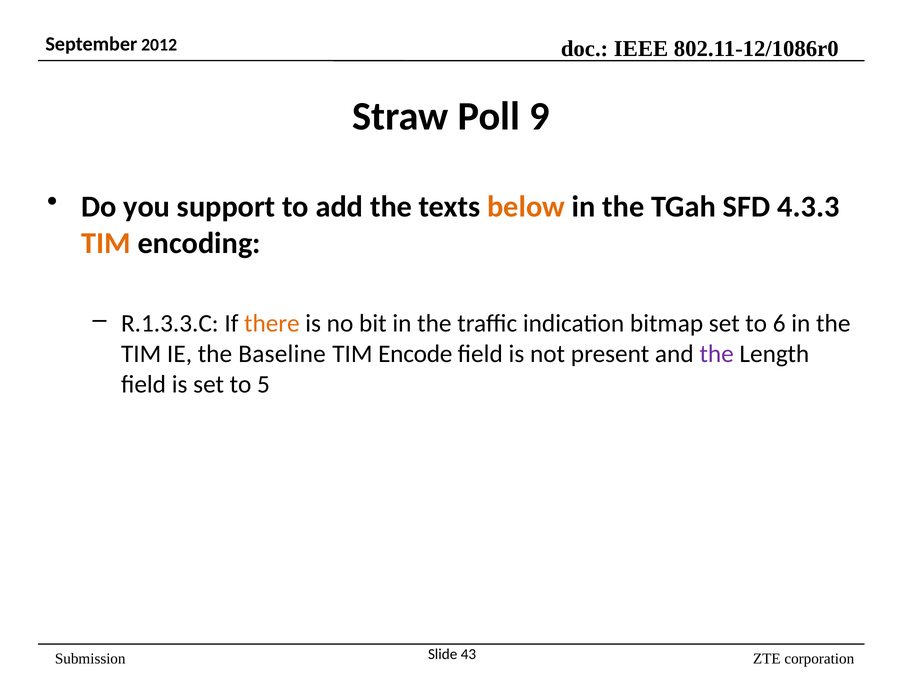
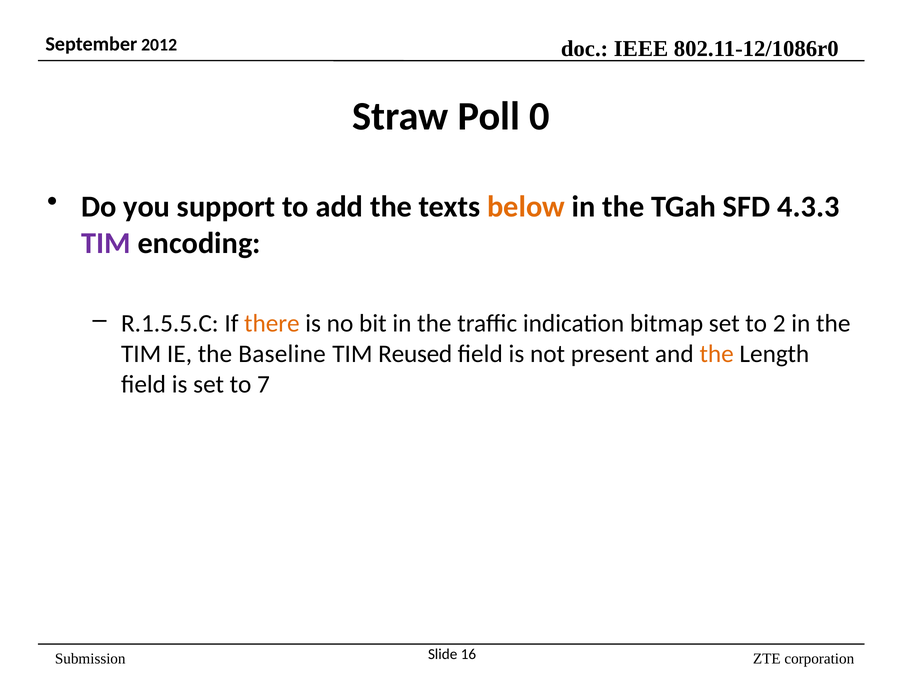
9: 9 -> 0
TIM at (106, 243) colour: orange -> purple
R.1.3.3.C: R.1.3.3.C -> R.1.5.5.C
6: 6 -> 2
Encode: Encode -> Reused
the at (717, 354) colour: purple -> orange
5: 5 -> 7
43: 43 -> 16
